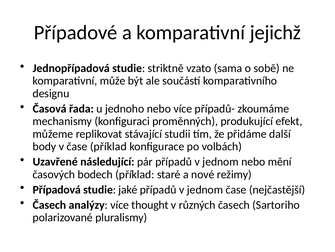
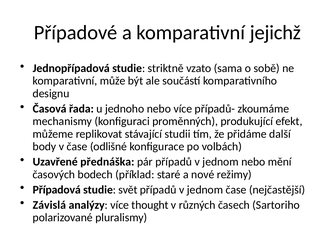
čase příklad: příklad -> odlišné
následující: následující -> přednáška
jaké: jaké -> svět
Časech at (49, 204): Časech -> Závislá
